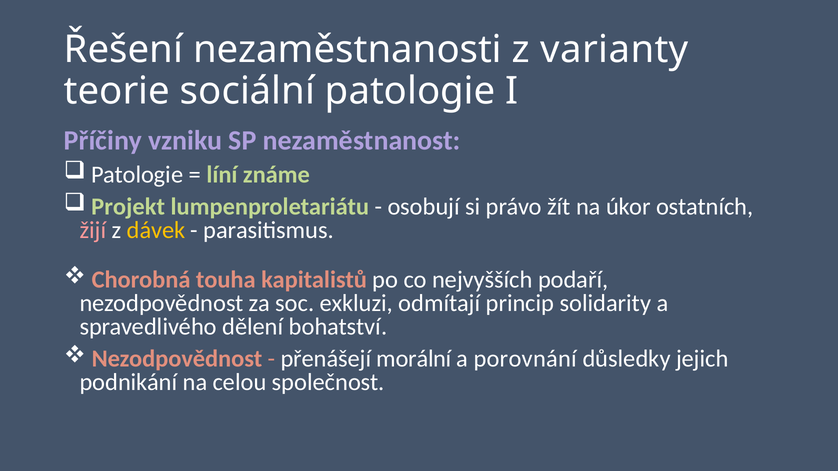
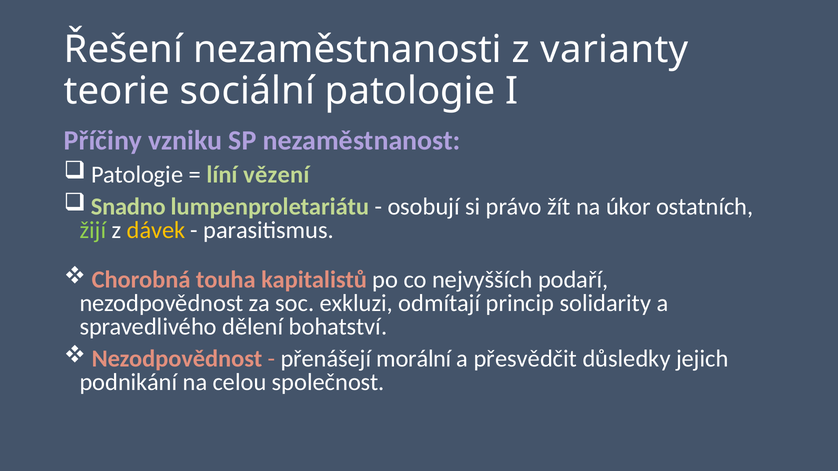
známe: známe -> vězení
Projekt: Projekt -> Snadno
žijí colour: pink -> light green
porovnání: porovnání -> přesvědčit
